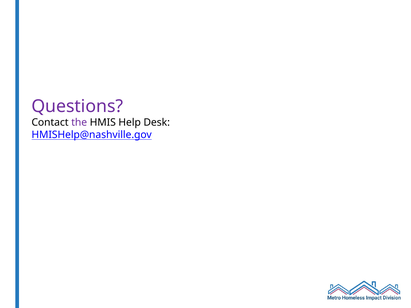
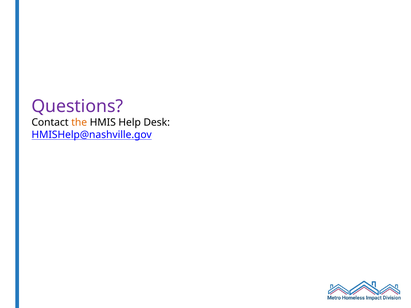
the colour: purple -> orange
